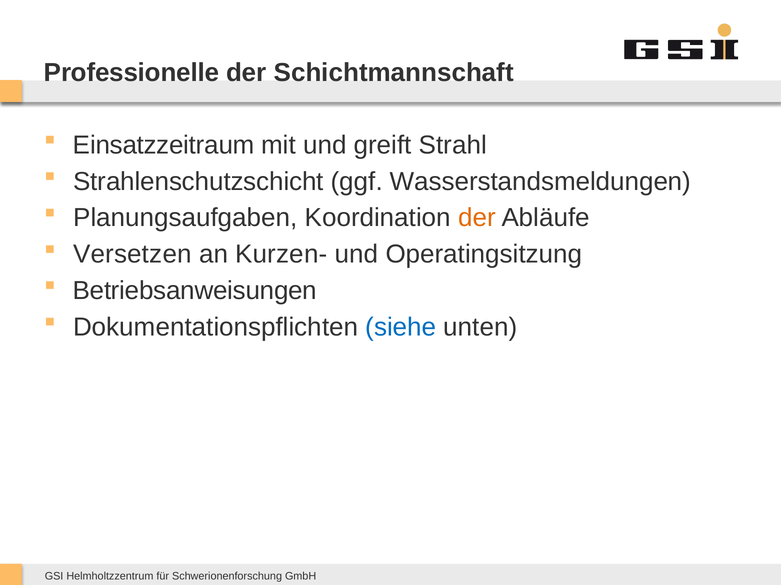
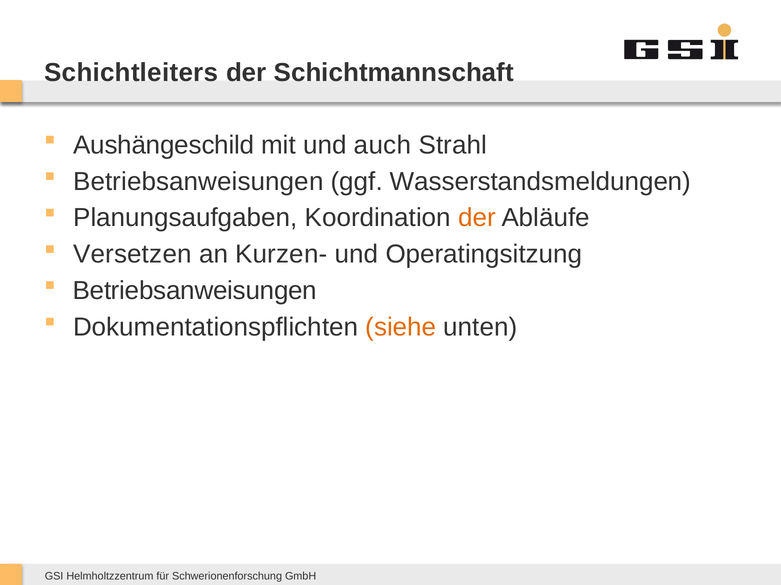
Professionelle: Professionelle -> Schichtleiters
Einsatzzeitraum: Einsatzzeitraum -> Aushängeschild
greift: greift -> auch
Strahlenschutzschicht at (198, 182): Strahlenschutzschicht -> Betriebsanweisungen
siehe colour: blue -> orange
